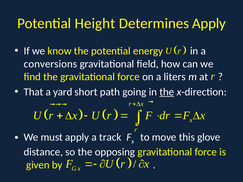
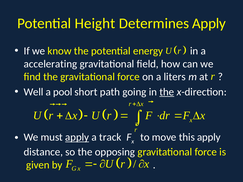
conversions: conversions -> accelerating
That: That -> Well
yard: yard -> pool
apply at (77, 137) underline: none -> present
this glove: glove -> apply
